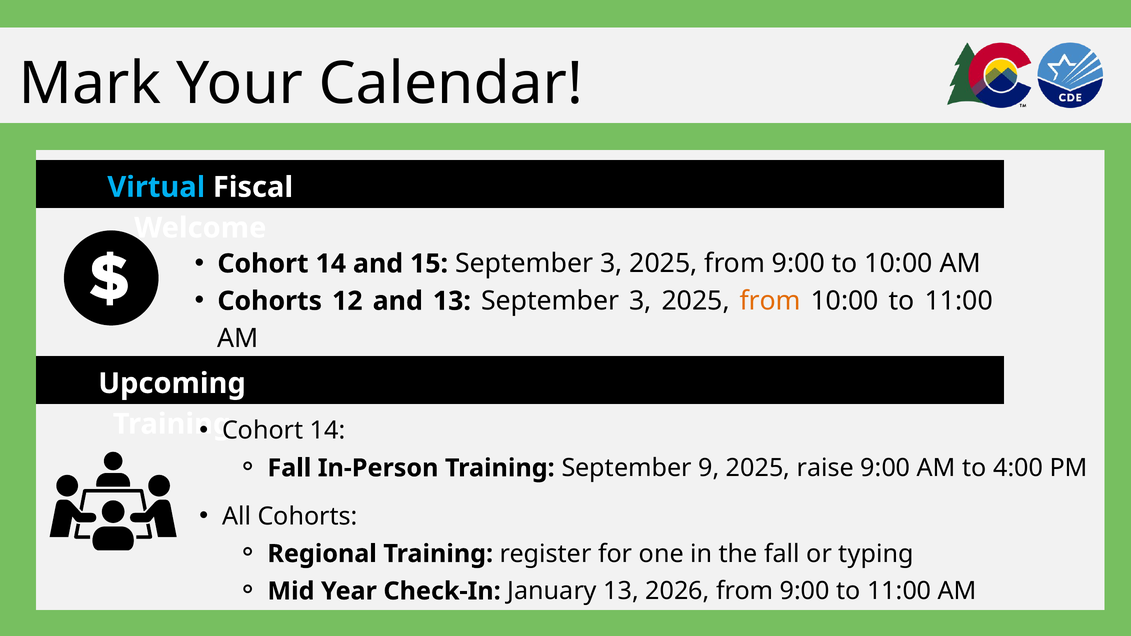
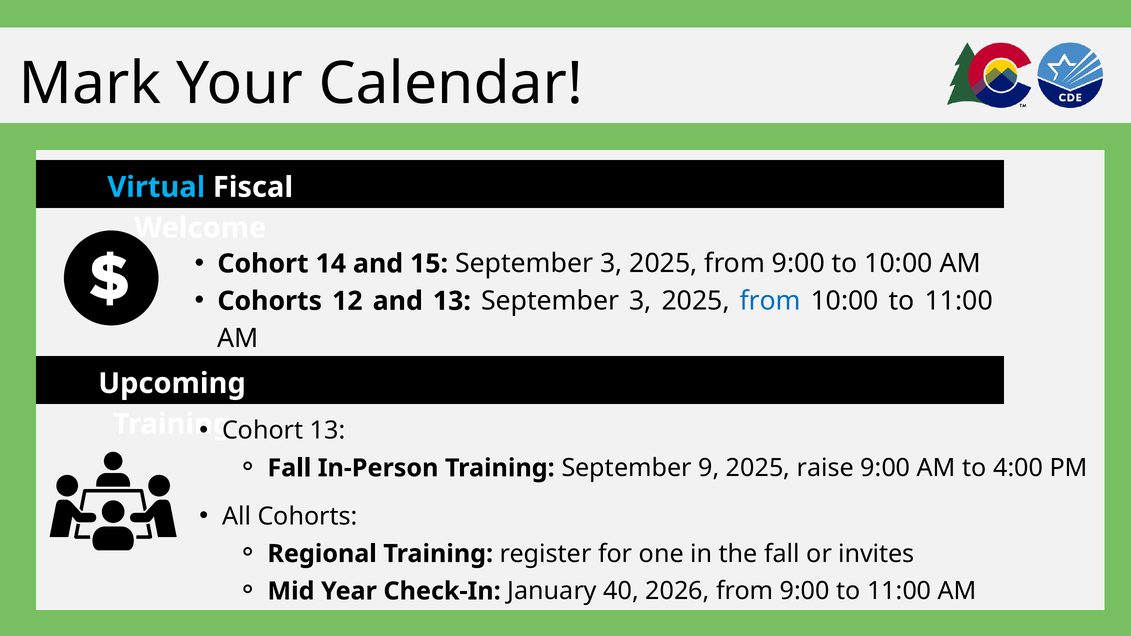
from at (770, 301) colour: orange -> blue
14 at (328, 431): 14 -> 13
typing: typing -> invites
January 13: 13 -> 40
